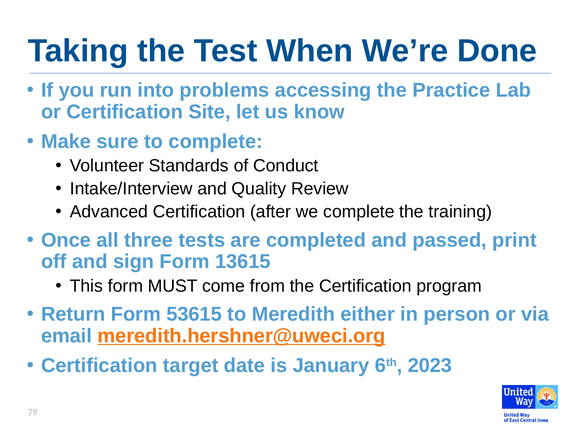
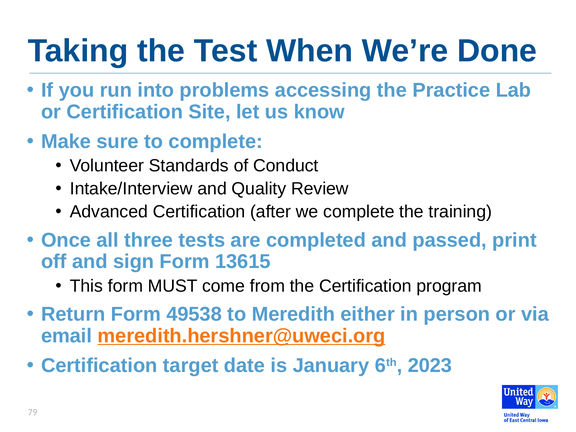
53615: 53615 -> 49538
